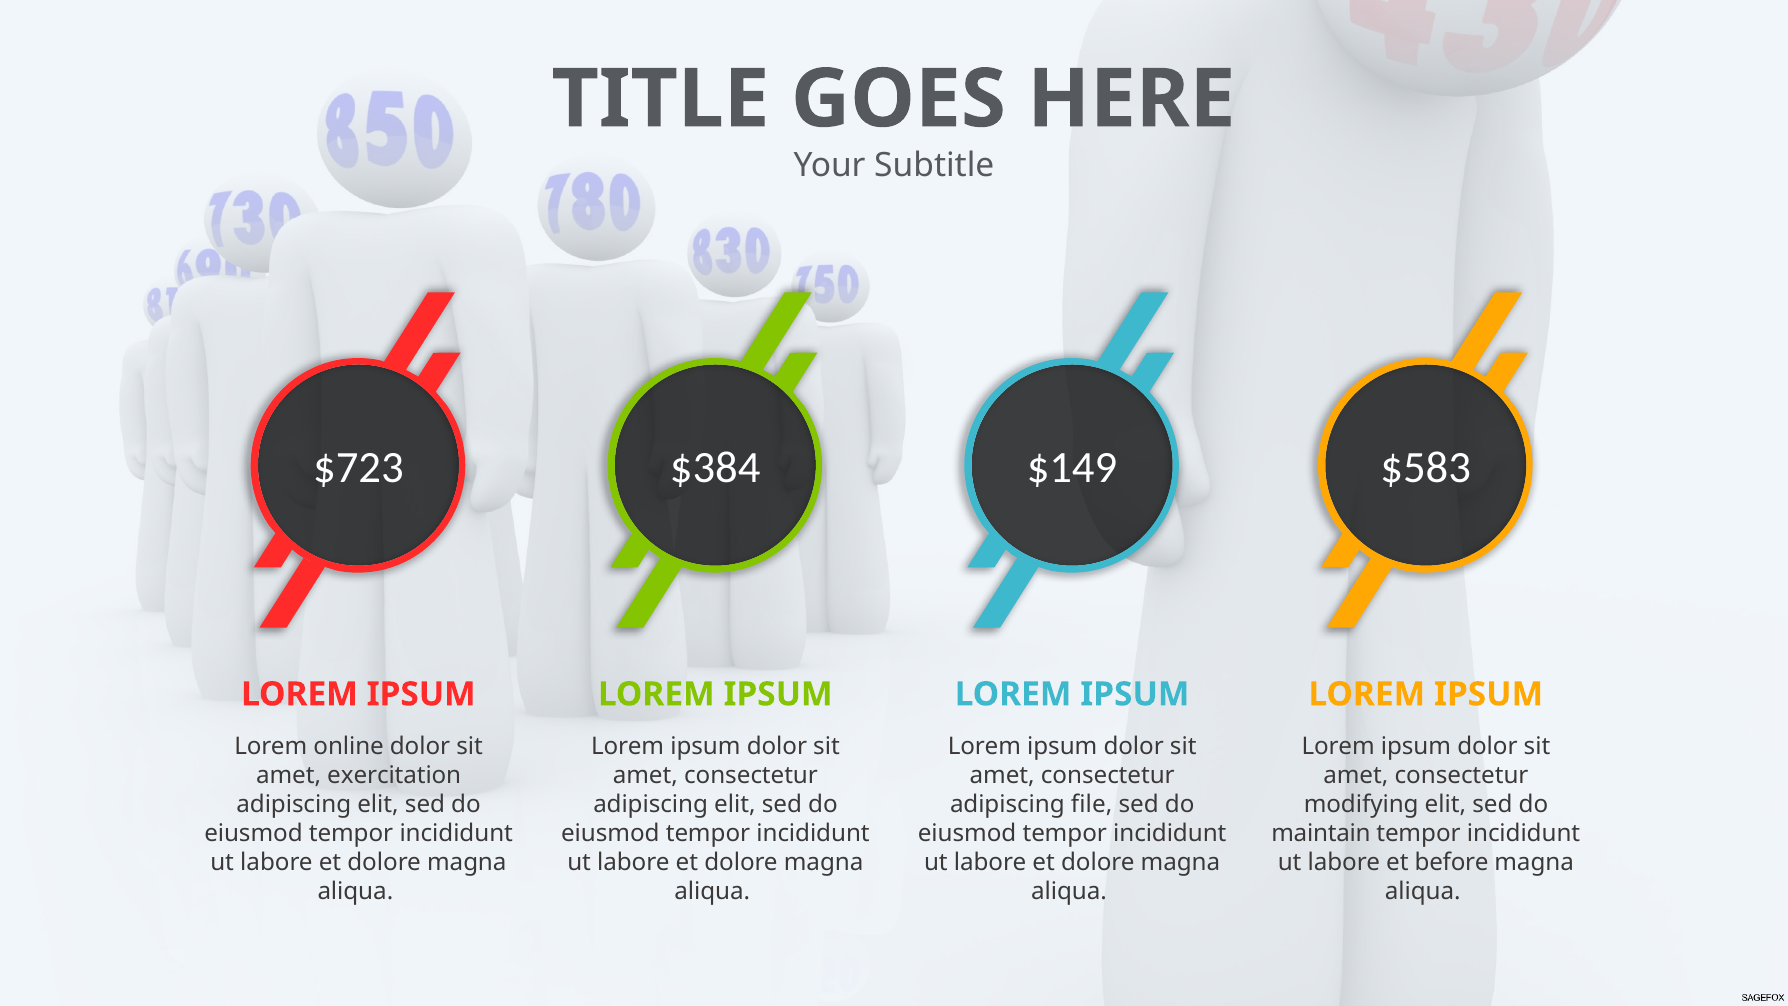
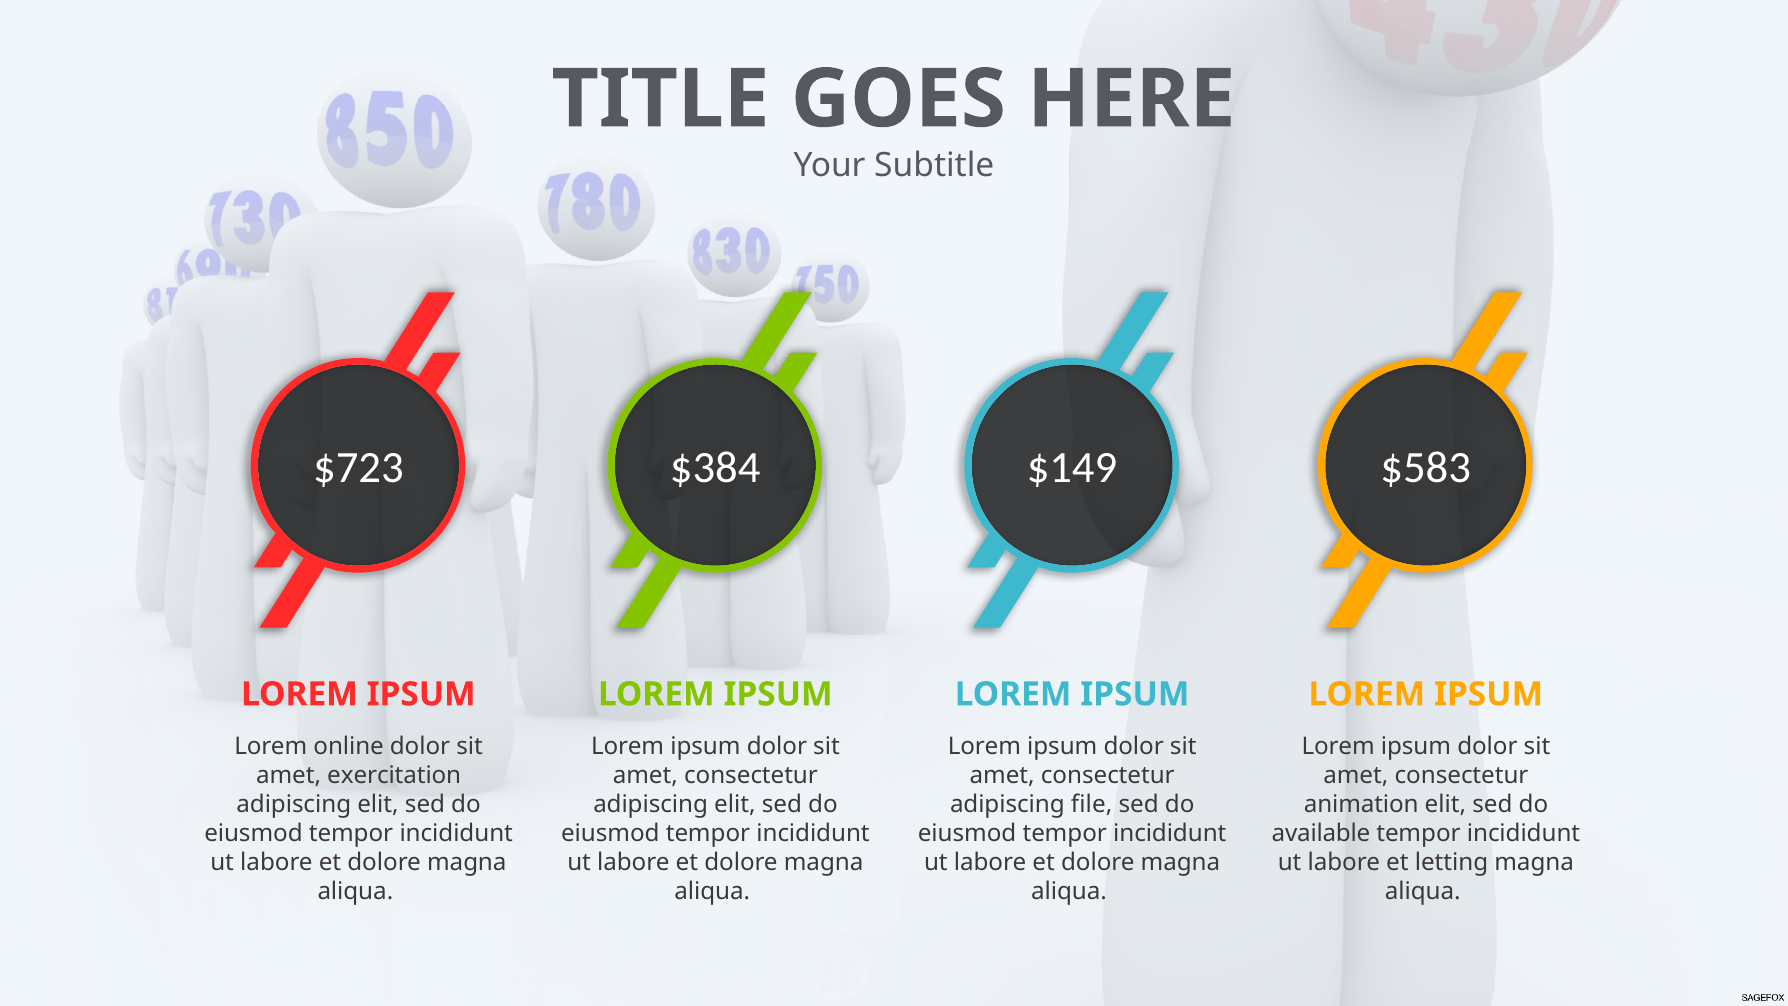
modifying: modifying -> animation
maintain: maintain -> available
before: before -> letting
